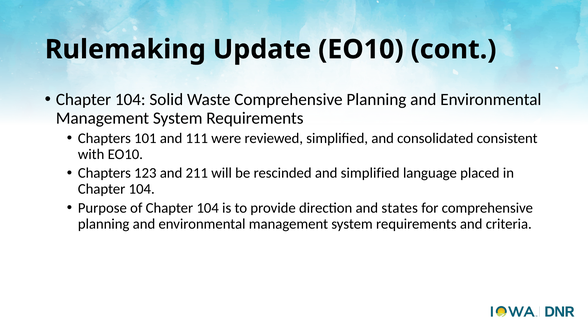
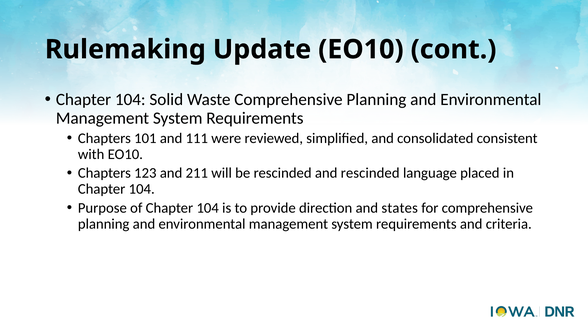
and simplified: simplified -> rescinded
